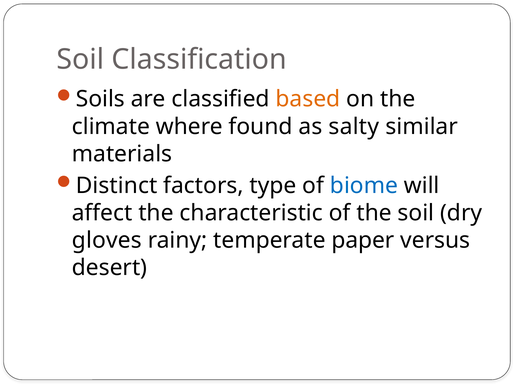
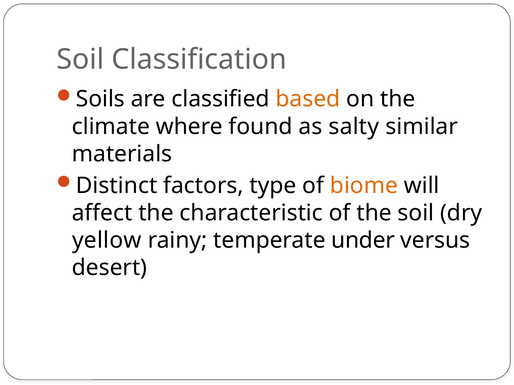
biome colour: blue -> orange
gloves: gloves -> yellow
paper: paper -> under
